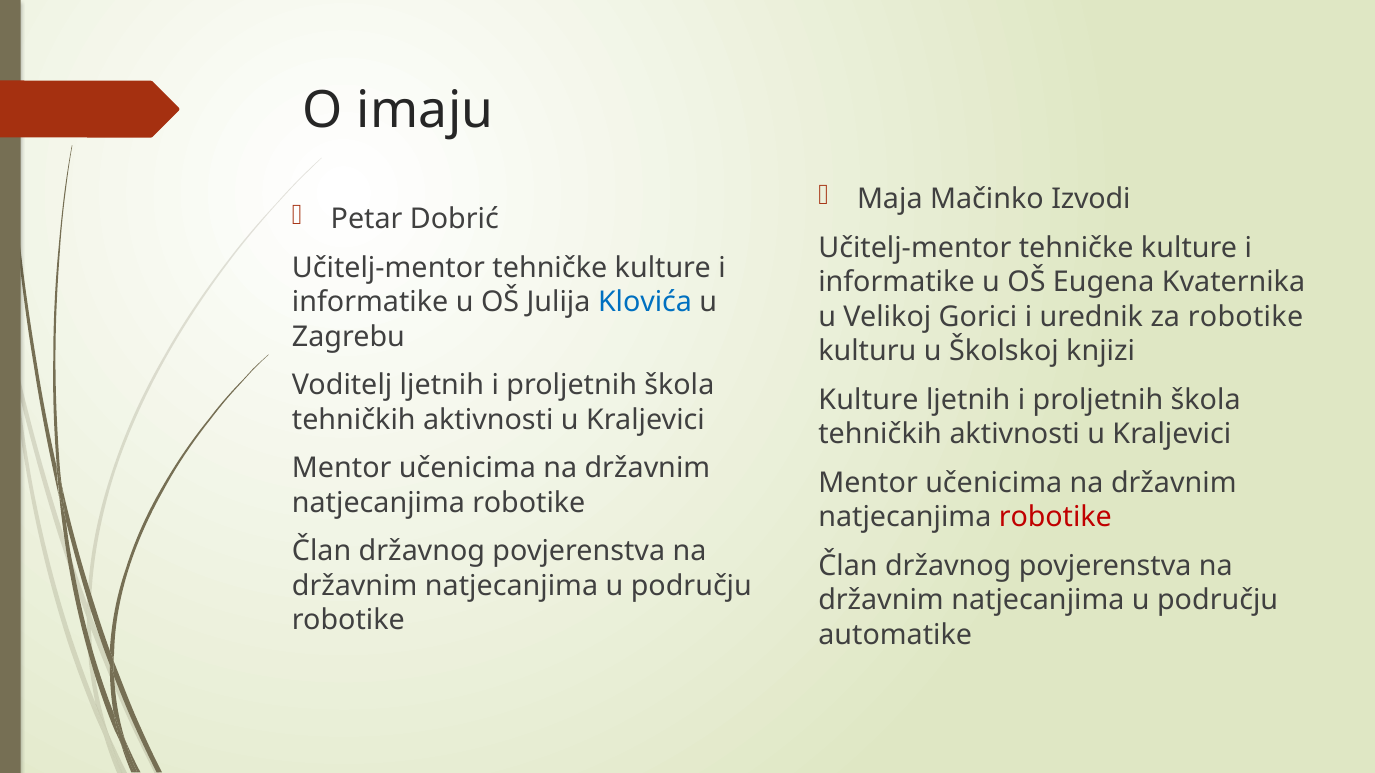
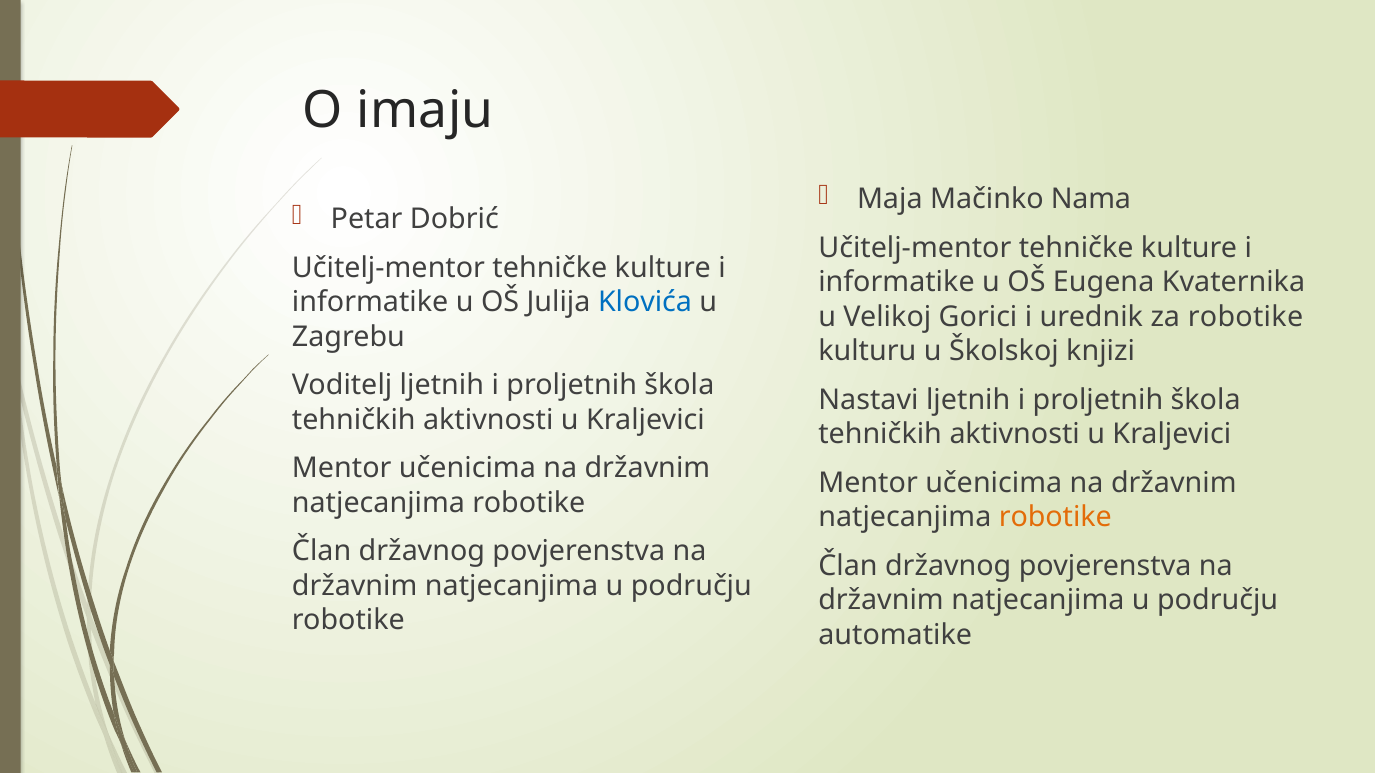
Izvodi: Izvodi -> Nama
Kulture at (868, 400): Kulture -> Nastavi
robotike at (1055, 517) colour: red -> orange
